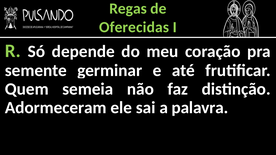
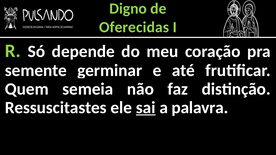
Regas: Regas -> Digno
Adormeceram: Adormeceram -> Ressuscitastes
sai underline: none -> present
